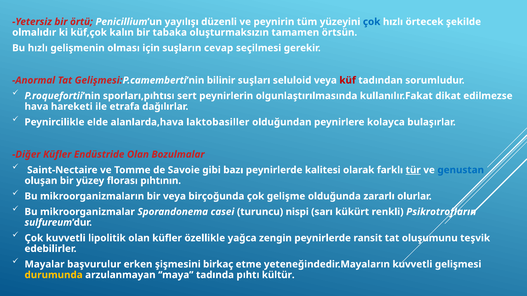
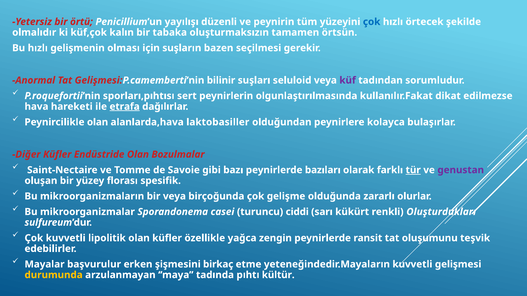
cevap: cevap -> bazen
küf colour: red -> purple
etrafa underline: none -> present
Peynircilikle elde: elde -> olan
kalitesi: kalitesi -> bazıları
genustan colour: blue -> purple
pıhtının: pıhtının -> spesifik
nispi: nispi -> ciddi
Psikrotrofların: Psikrotrofların -> Oluşturdukları
